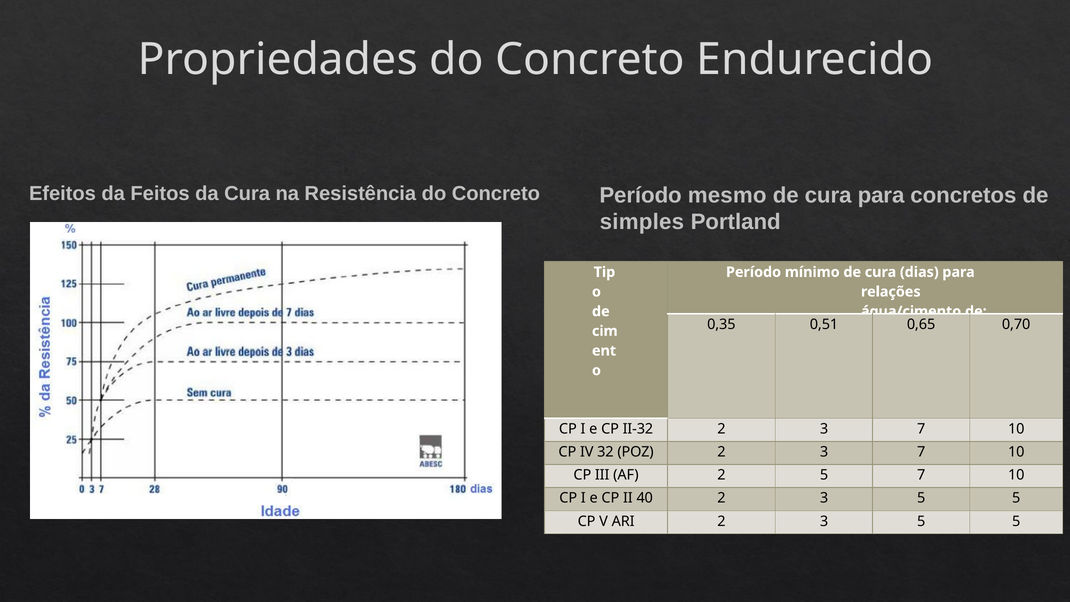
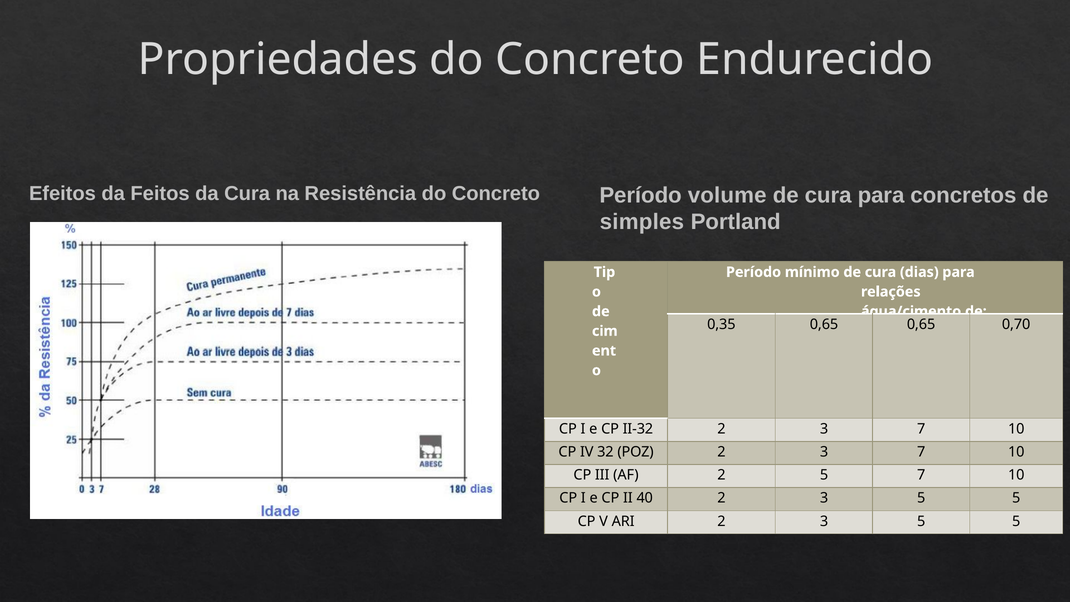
mesmo: mesmo -> volume
0,35 0,51: 0,51 -> 0,65
